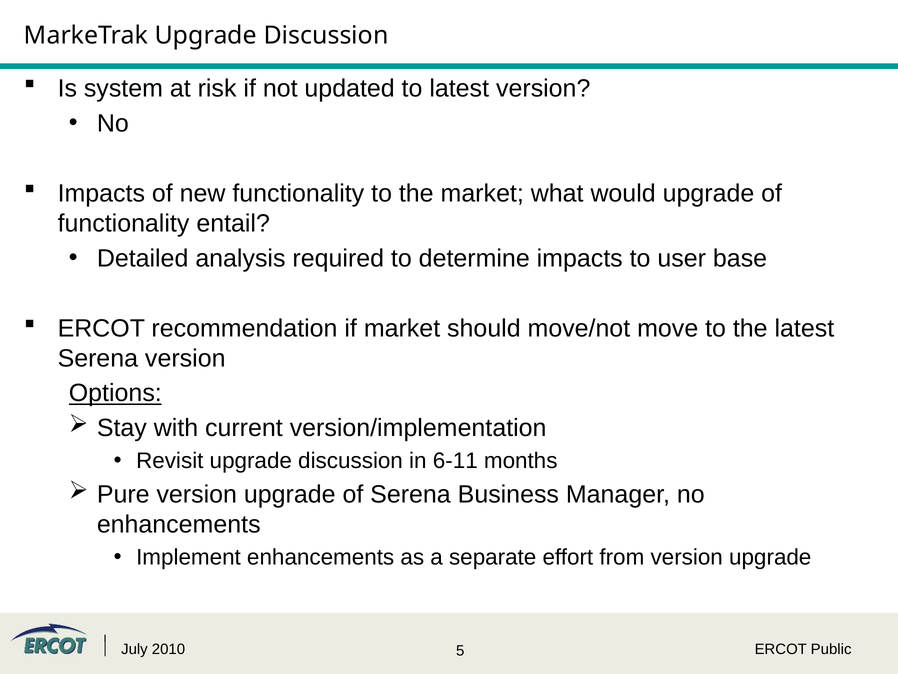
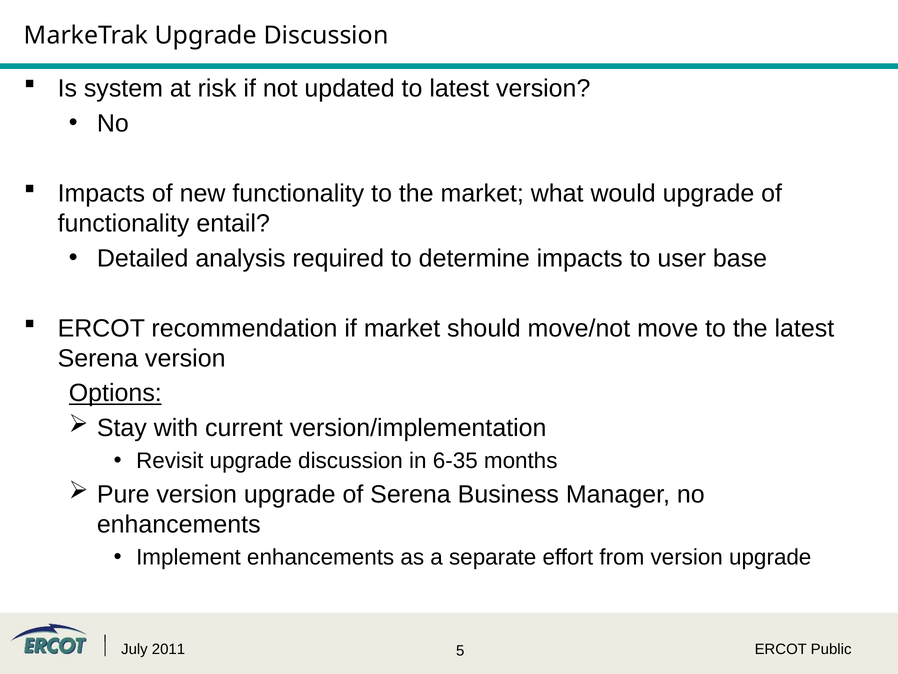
6-11: 6-11 -> 6-35
2010: 2010 -> 2011
